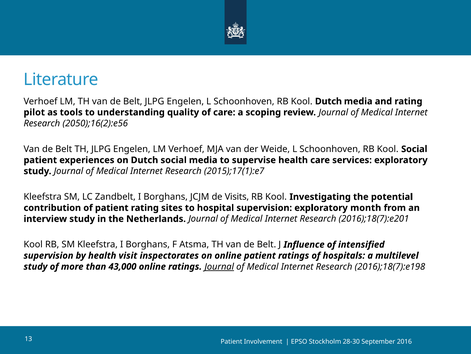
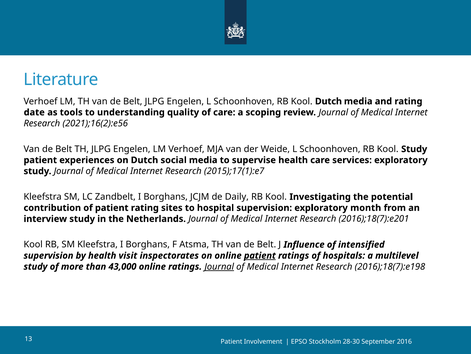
pilot: pilot -> date
2050);16(2):e56: 2050);16(2):e56 -> 2021);16(2):e56
Kool Social: Social -> Study
Visits: Visits -> Daily
patient at (260, 255) underline: none -> present
